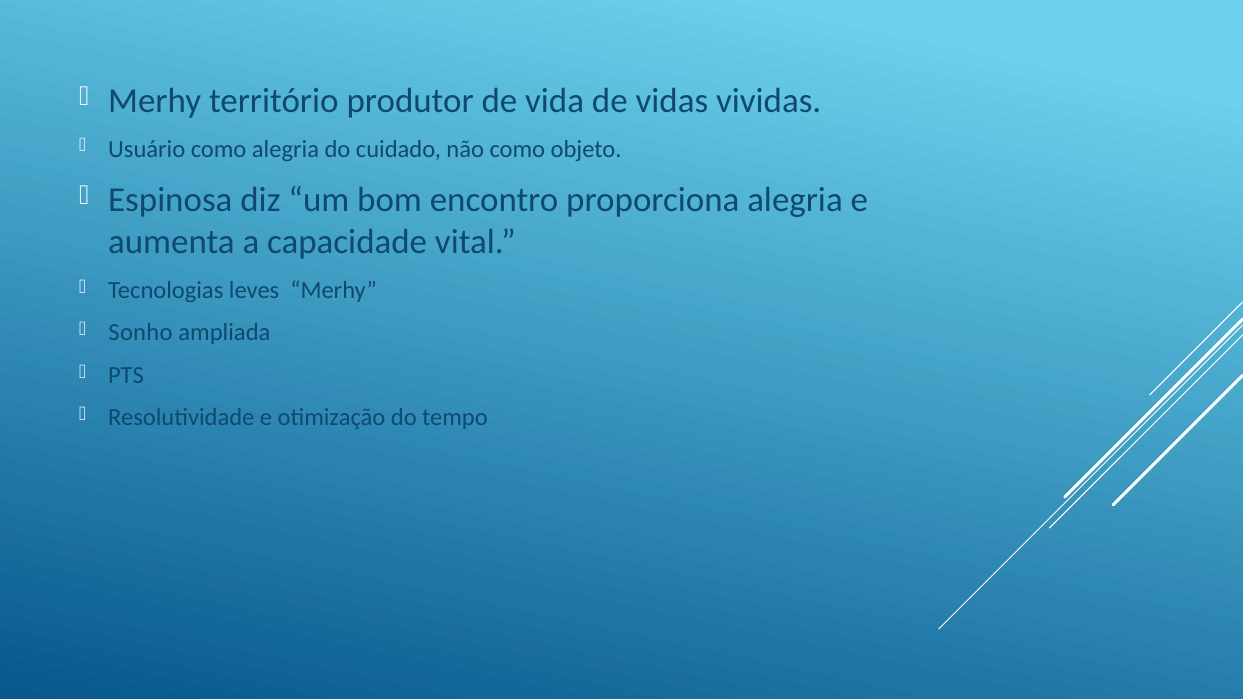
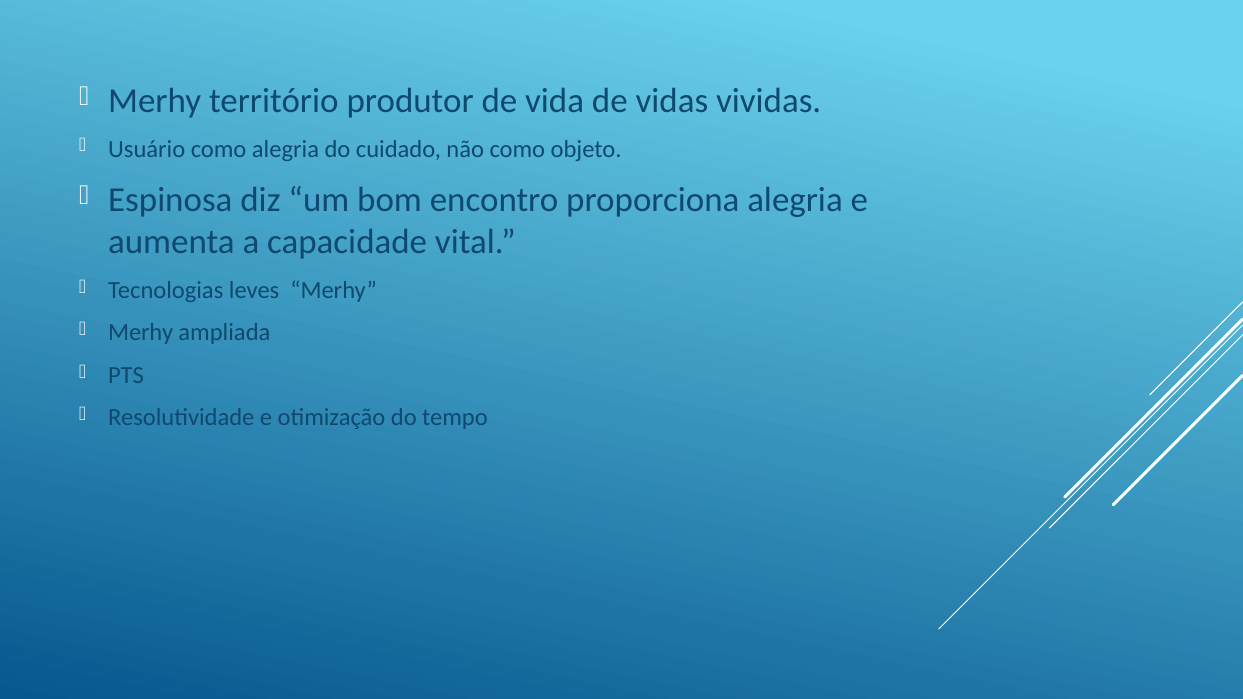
Sonho at (140, 333): Sonho -> Merhy
